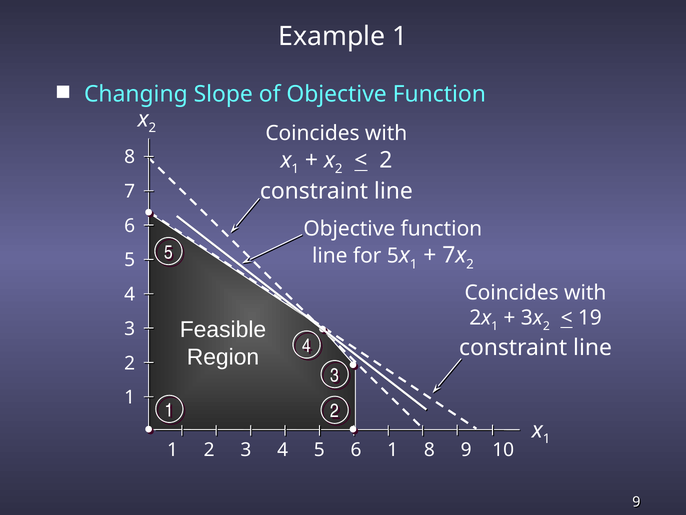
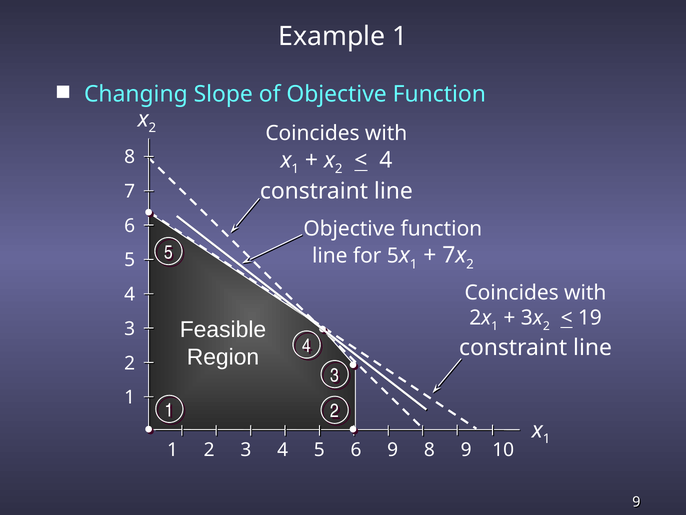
2 at (386, 160): 2 -> 4
6 1: 1 -> 9
